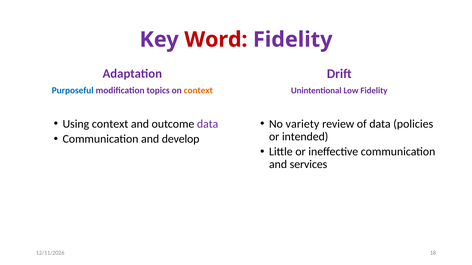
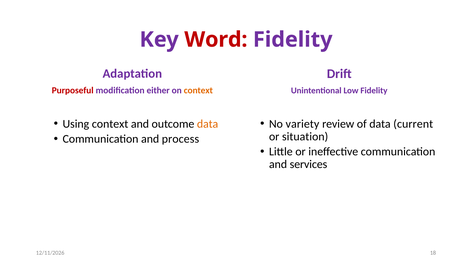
Purposeful colour: blue -> red
topics: topics -> either
data at (208, 124) colour: purple -> orange
policies: policies -> current
intended: intended -> situation
develop: develop -> process
